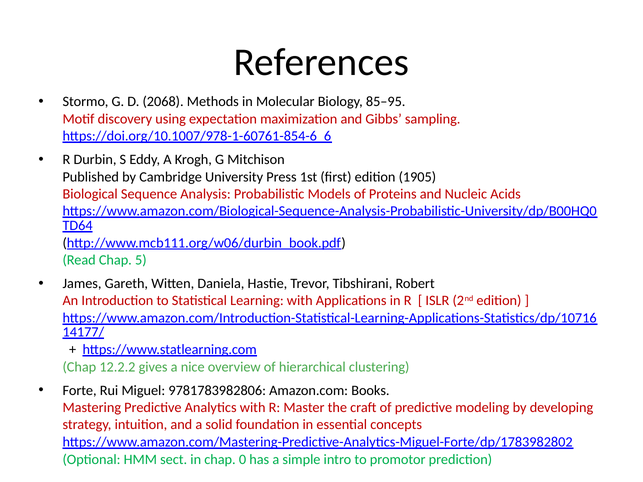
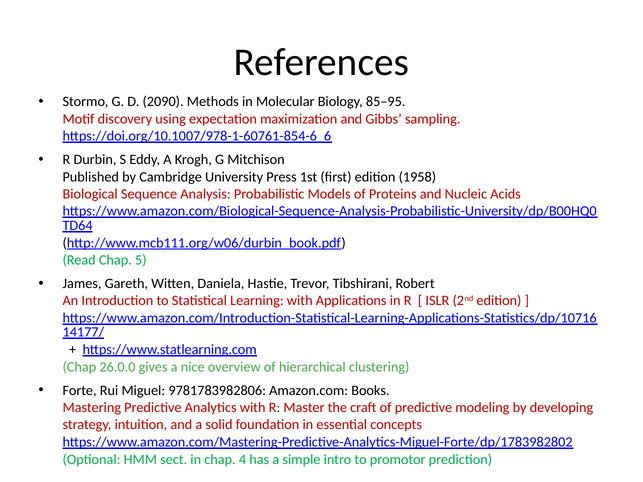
2068: 2068 -> 2090
1905: 1905 -> 1958
12.2.2: 12.2.2 -> 26.0.0
0: 0 -> 4
